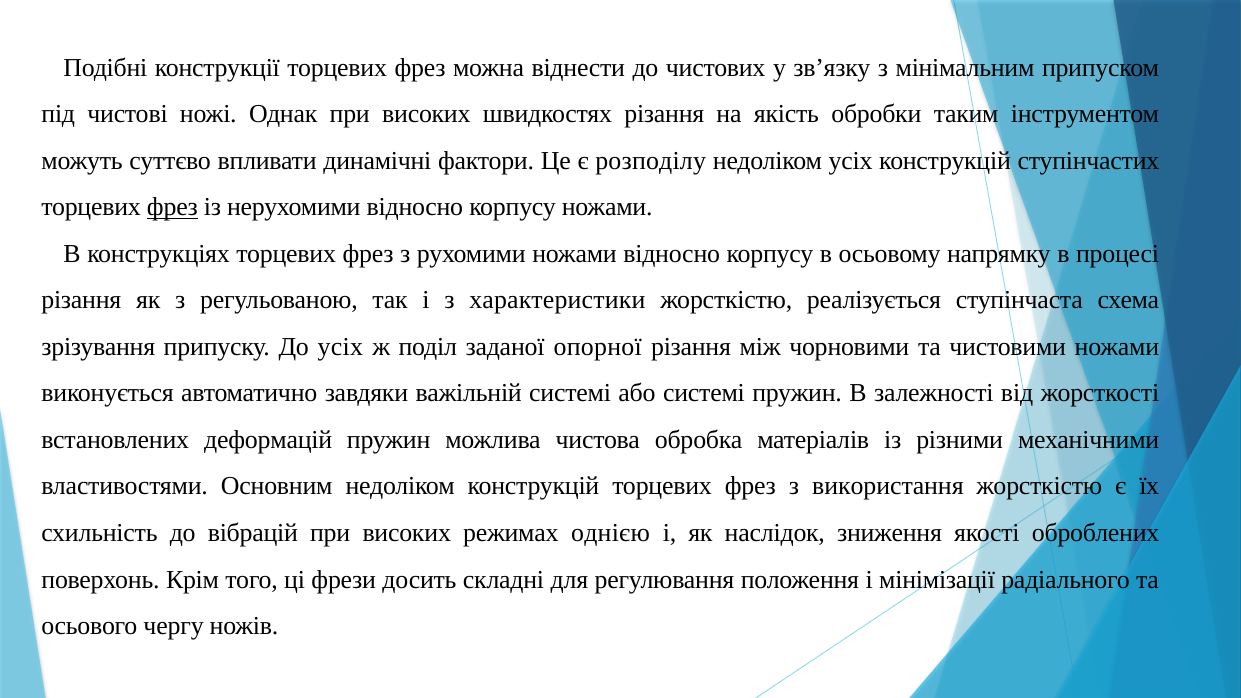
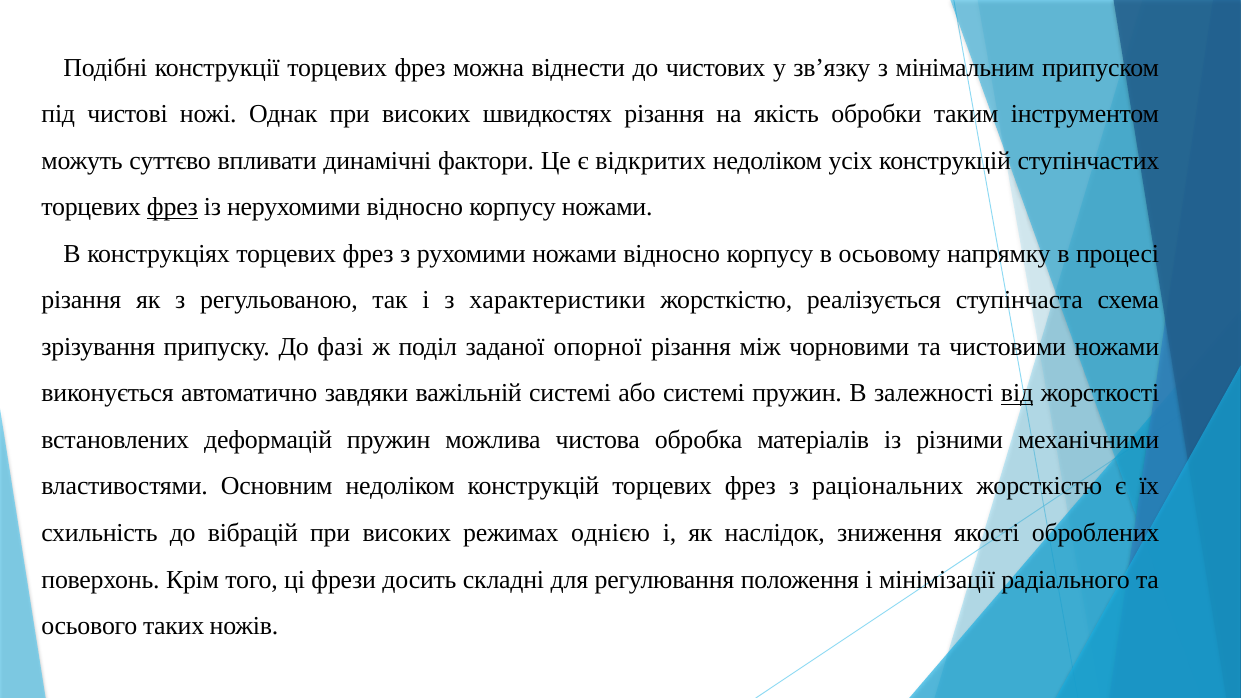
розподілу: розподілу -> відкритих
До усіх: усіх -> фазі
від underline: none -> present
використання: використання -> раціональних
чергу: чергу -> таких
